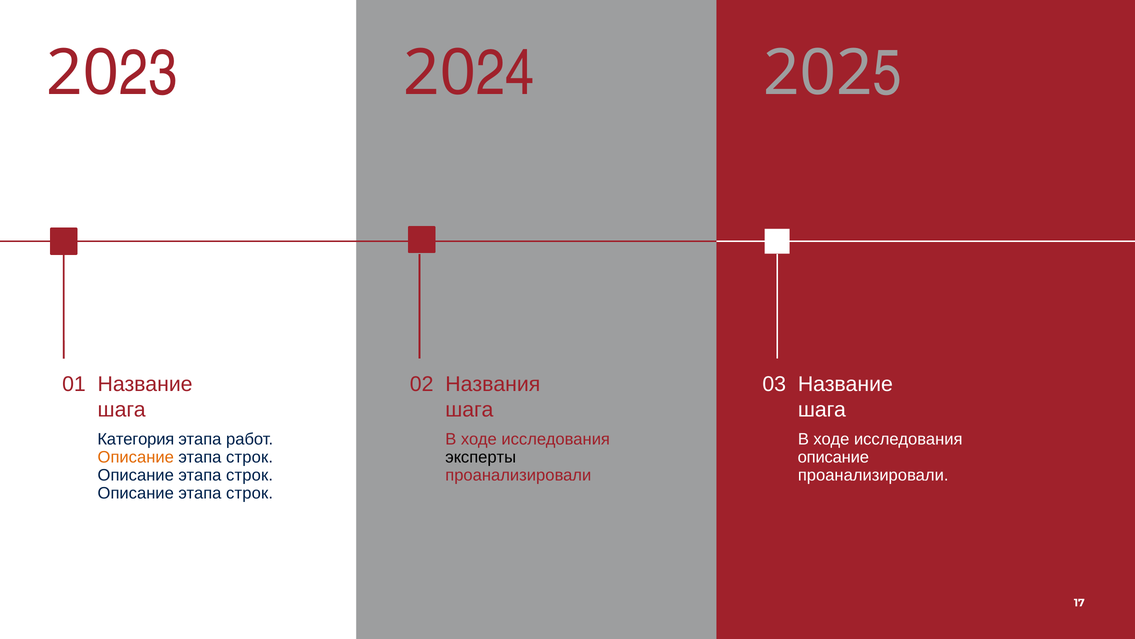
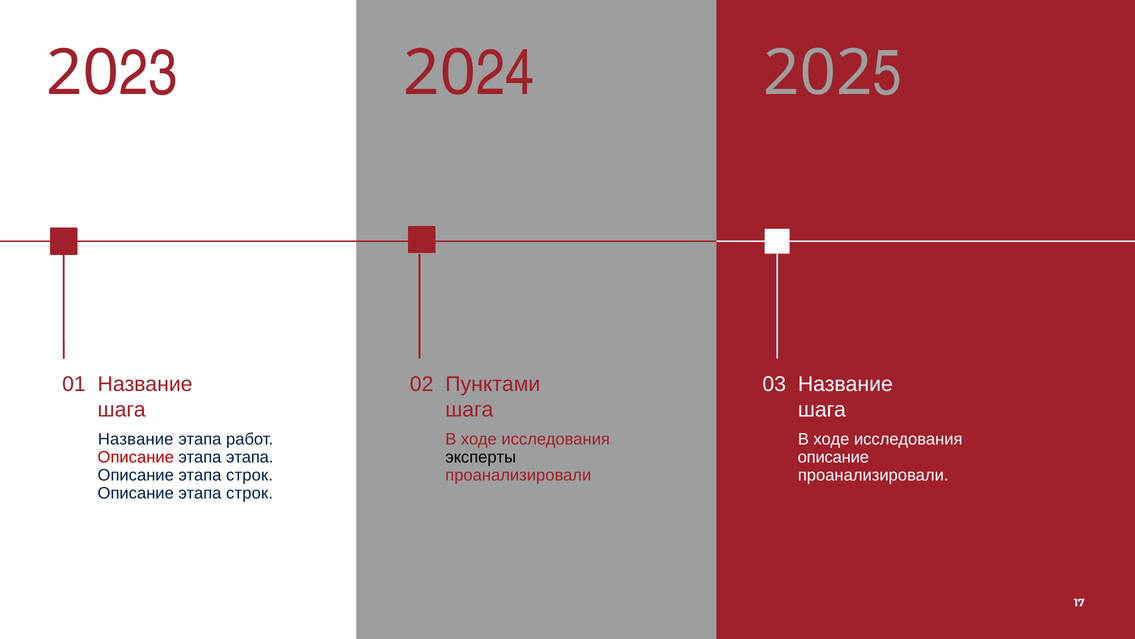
Названия: Названия -> Пунктами
Категория at (136, 439): Категория -> Название
Описание at (136, 457) colour: orange -> red
строк at (250, 457): строк -> этапа
